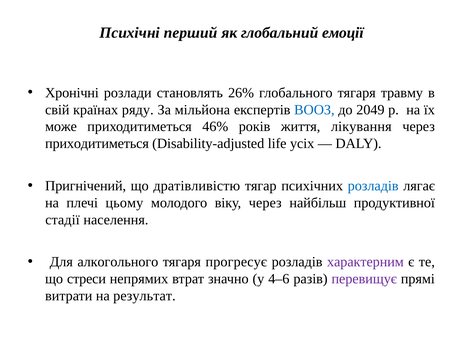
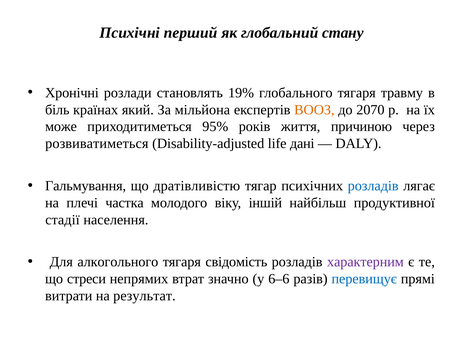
емоції: емоції -> стану
26%: 26% -> 19%
свій: свій -> біль
ряду: ряду -> який
ВООЗ colour: blue -> orange
2049: 2049 -> 2070
46%: 46% -> 95%
лікування: лікування -> причиною
приходитиметься at (97, 144): приходитиметься -> розвиватиметься
усіх: усіх -> дані
Пригнічений: Пригнічений -> Гальмування
цьому: цьому -> частка
віку через: через -> іншій
прогресує: прогресує -> свідомість
4–6: 4–6 -> 6–6
перевищує colour: purple -> blue
